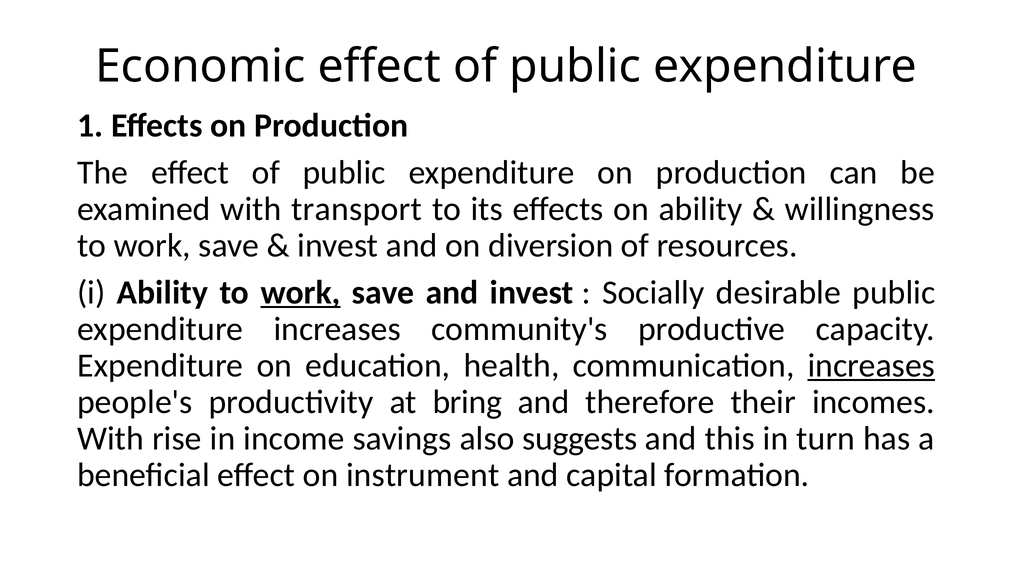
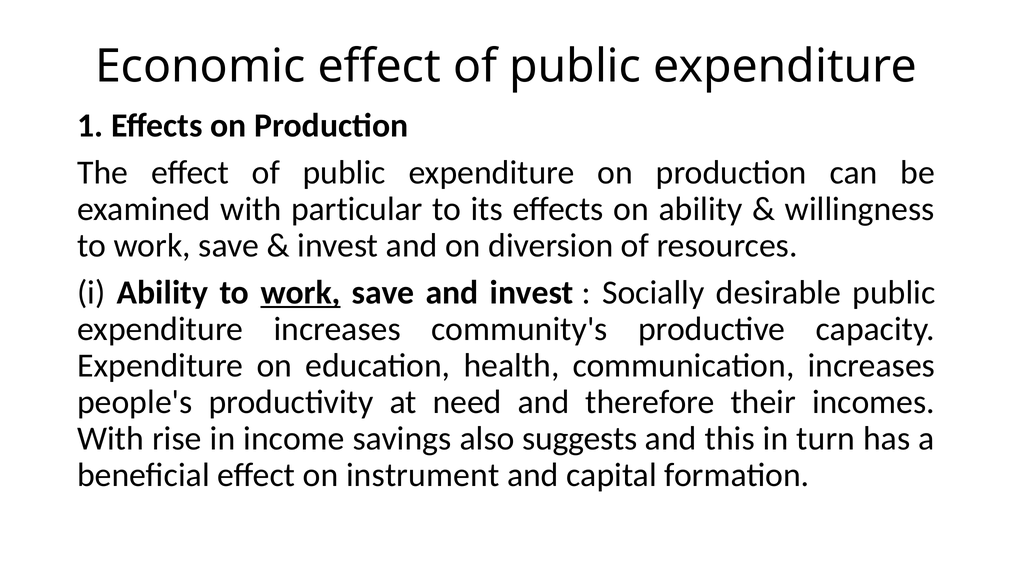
transport: transport -> particular
increases at (871, 365) underline: present -> none
bring: bring -> need
